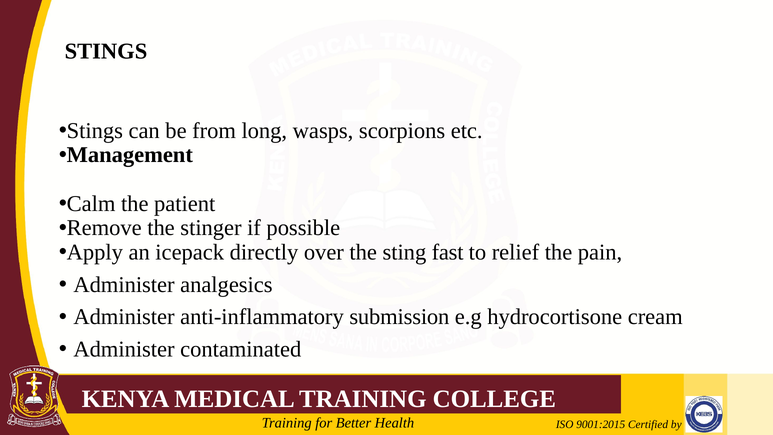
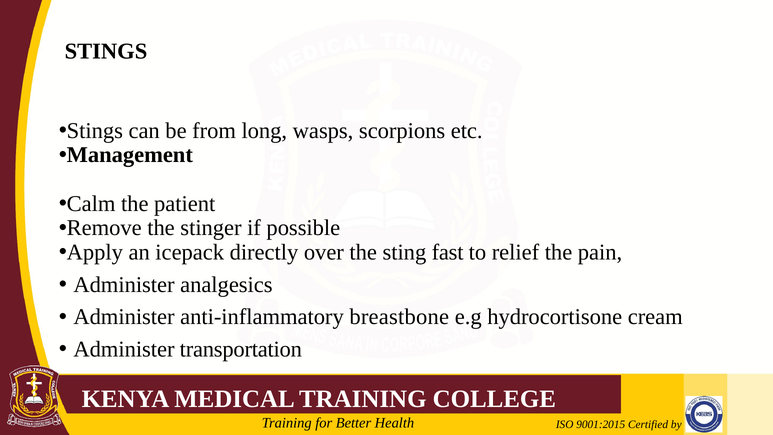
submission: submission -> breastbone
contaminated: contaminated -> transportation
